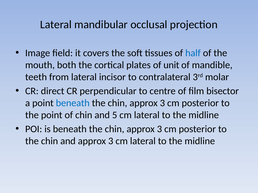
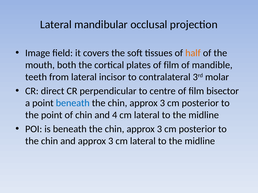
half colour: blue -> orange
plates of unit: unit -> film
5: 5 -> 4
